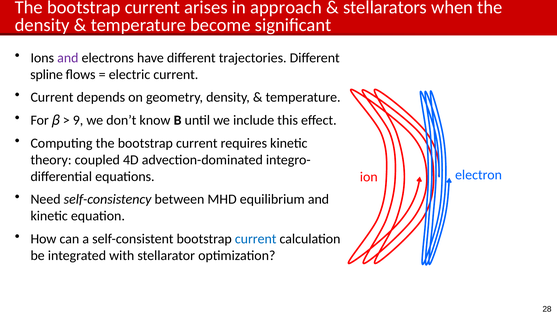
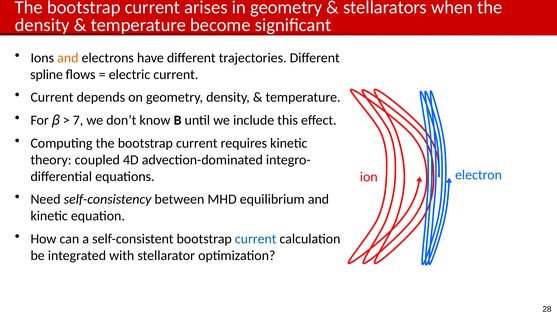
in approach: approach -> geometry
and at (68, 58) colour: purple -> orange
9: 9 -> 7
